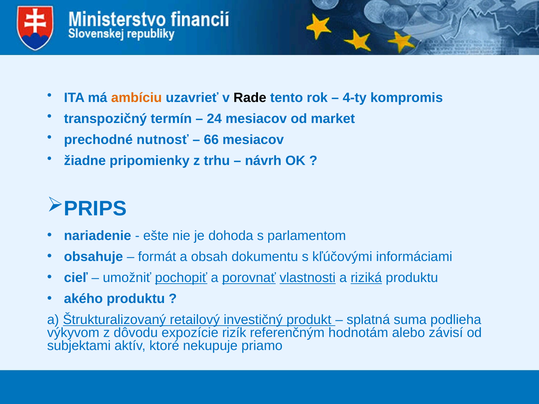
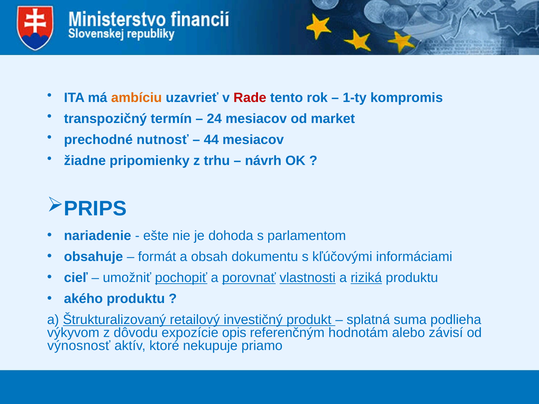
Rade colour: black -> red
4-ty: 4-ty -> 1-ty
66: 66 -> 44
rizík: rizík -> opis
subjektami: subjektami -> výnosnosť
